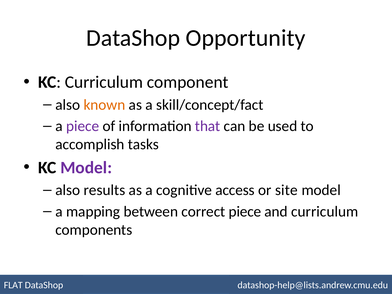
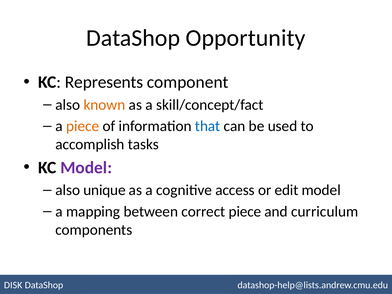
KC Curriculum: Curriculum -> Represents
piece at (83, 126) colour: purple -> orange
that colour: purple -> blue
results: results -> unique
site: site -> edit
FLAT: FLAT -> DISK
